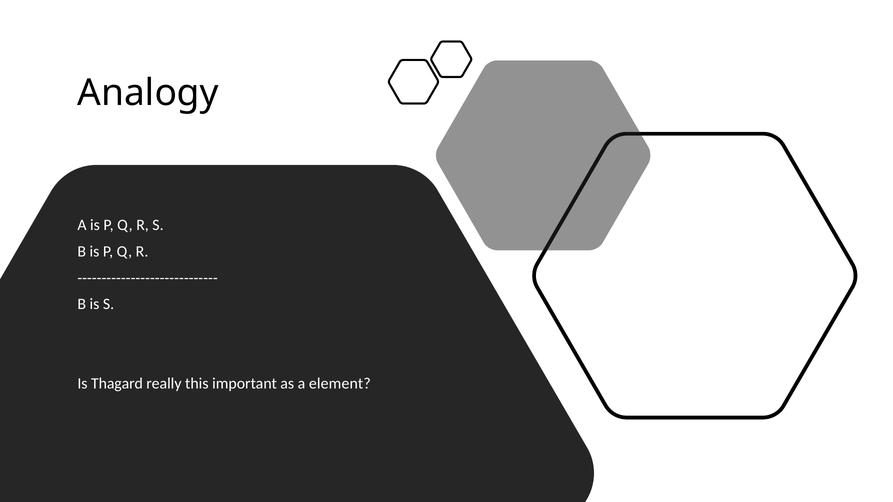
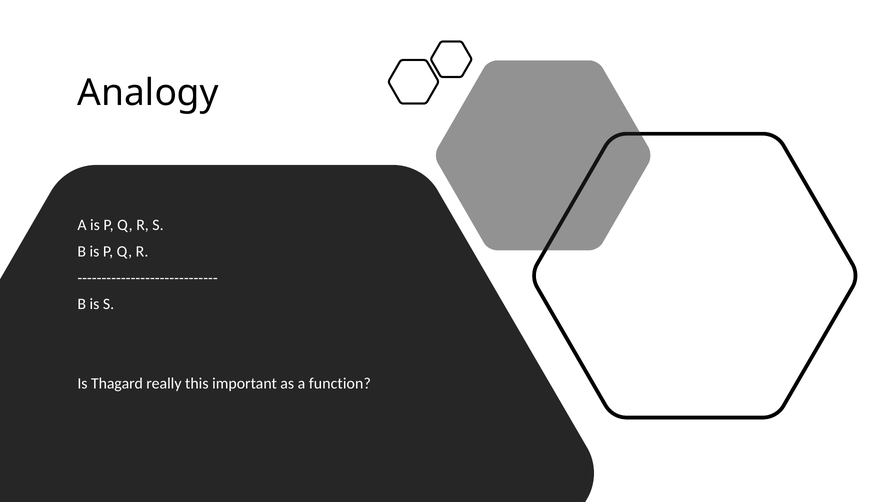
element: element -> function
